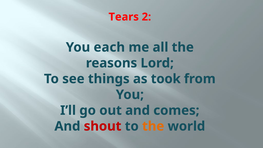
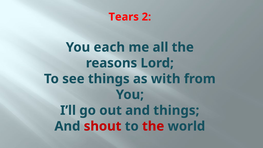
took: took -> with
and comes: comes -> things
the at (153, 126) colour: orange -> red
